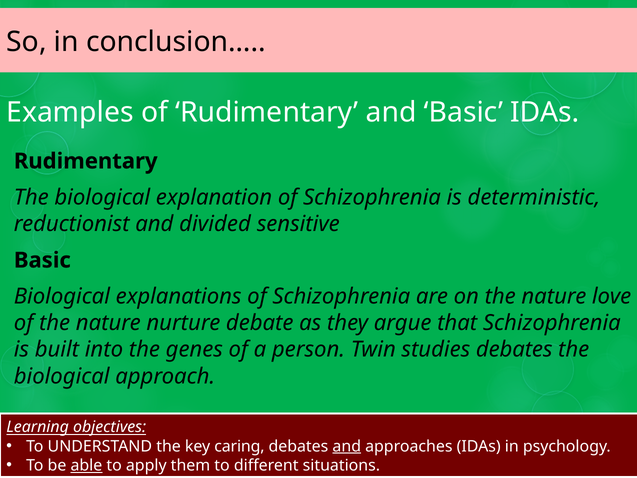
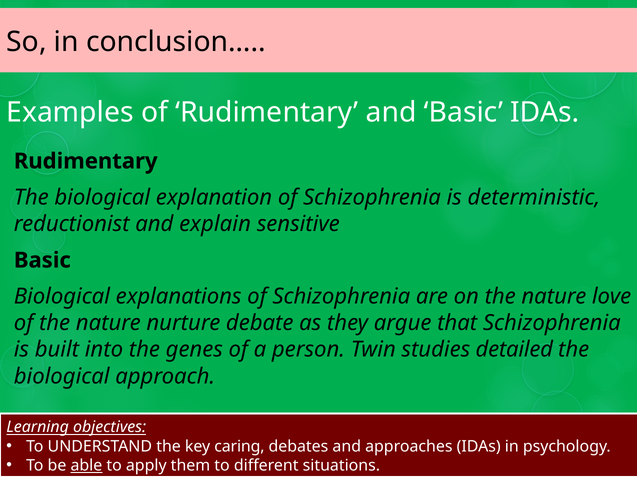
divided: divided -> explain
studies debates: debates -> detailed
and at (347, 446) underline: present -> none
